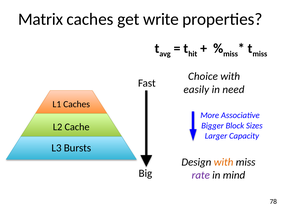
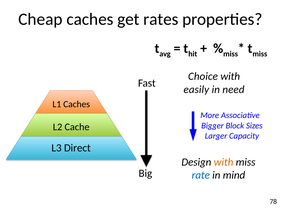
Matrix: Matrix -> Cheap
write: write -> rates
Bursts: Bursts -> Direct
rate colour: purple -> blue
